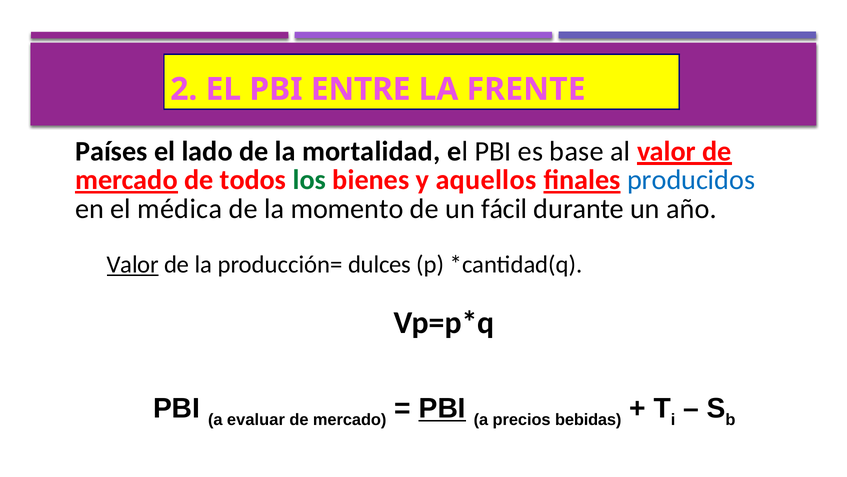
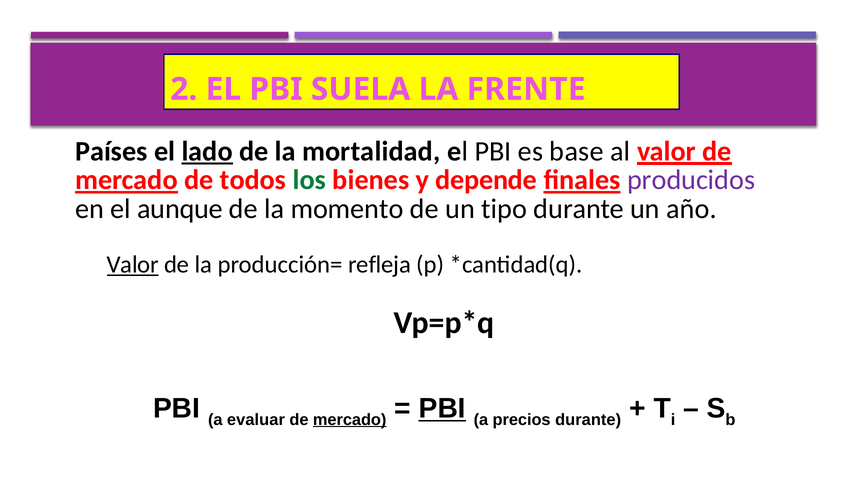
ENTRE: ENTRE -> SUELA
lado underline: none -> present
aquellos: aquellos -> depende
producidos colour: blue -> purple
médica: médica -> aunque
fácil: fácil -> tipo
dulces: dulces -> refleja
mercado at (350, 419) underline: none -> present
precios bebidas: bebidas -> durante
